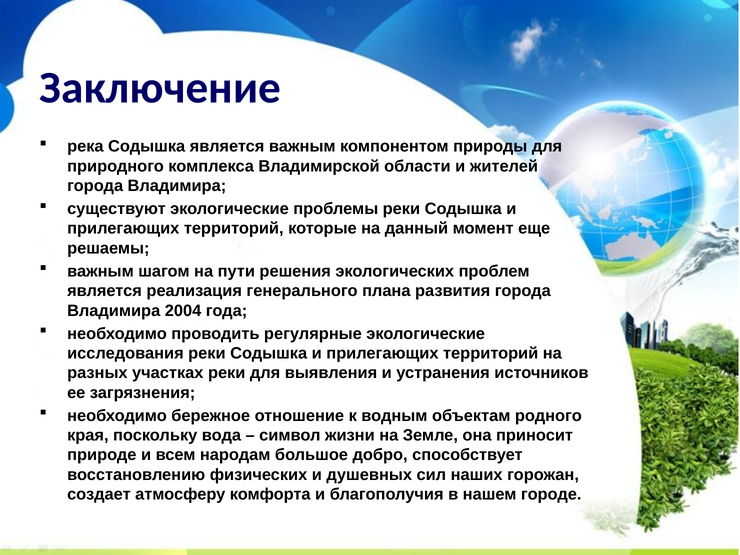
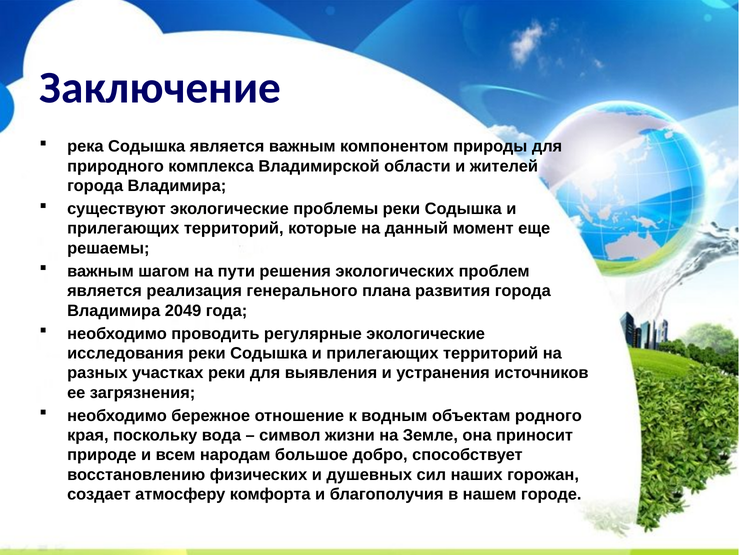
2004: 2004 -> 2049
